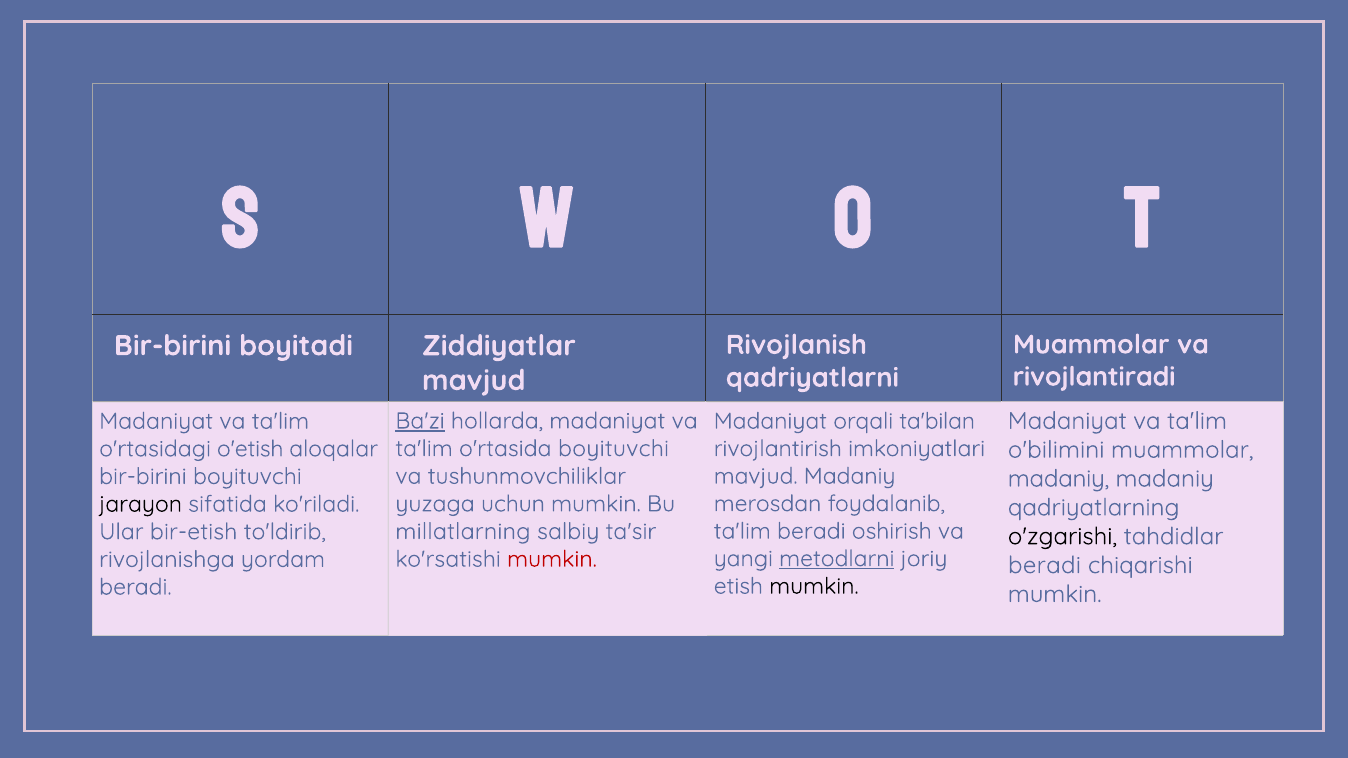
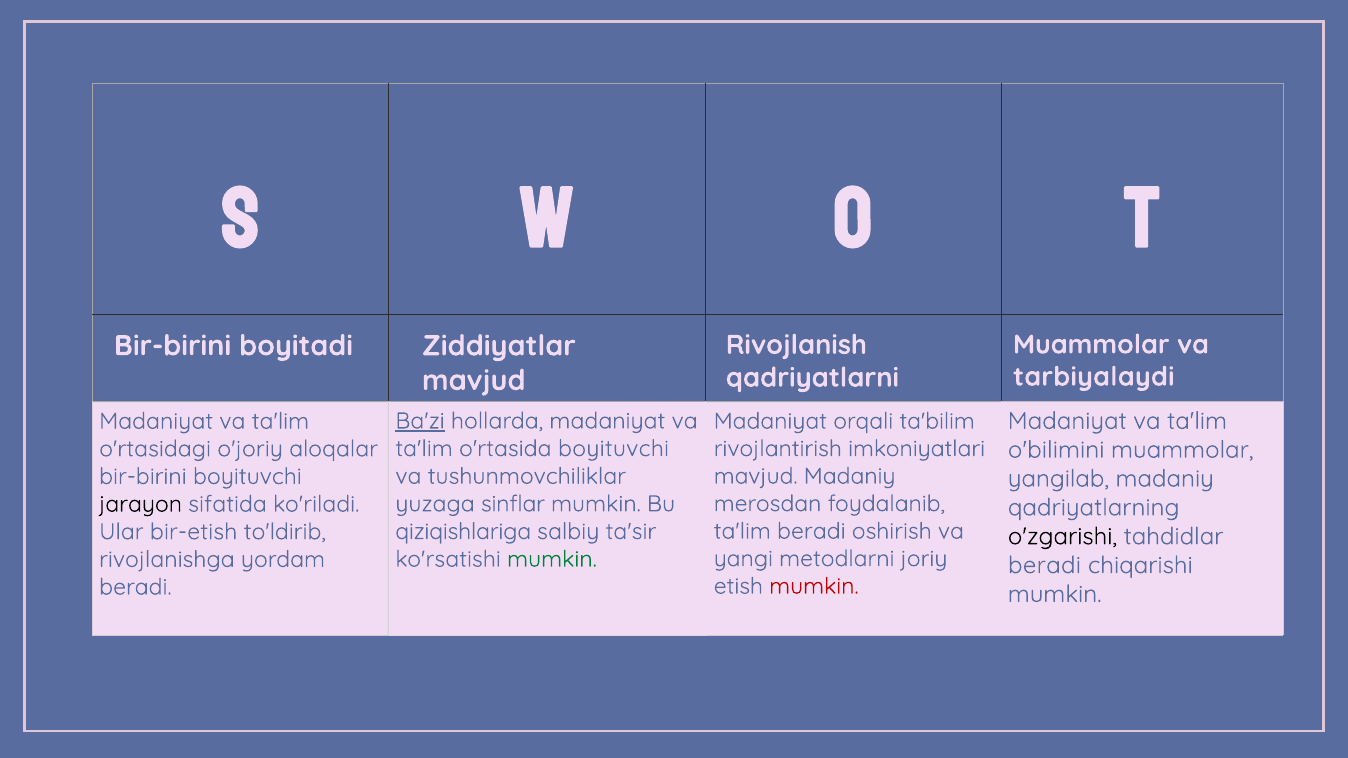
rivojlantiradi: rivojlantiradi -> tarbiyalaydi
ta'bilan: ta'bilan -> ta'bilim
o'etish: o'etish -> o'joriy
madaniy at (1058, 479): madaniy -> yangilab
uchun: uchun -> sinflar
millatlarning: millatlarning -> qiziqishlariga
metodlarni underline: present -> none
mumkin at (552, 559) colour: red -> green
mumkin at (814, 586) colour: black -> red
